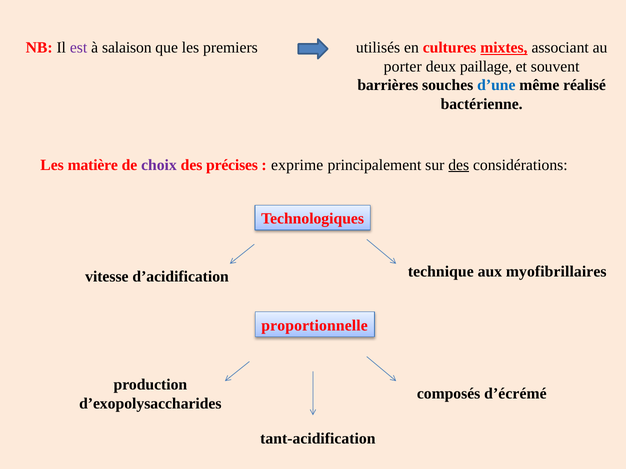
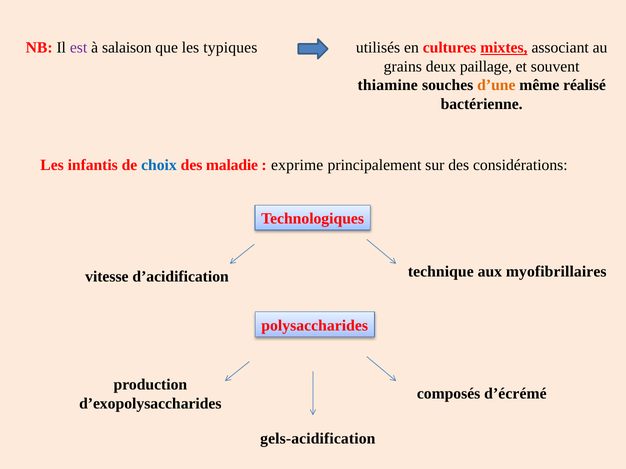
premiers: premiers -> typiques
porter: porter -> grains
barrières: barrières -> thiamine
d’une colour: blue -> orange
matière: matière -> infantis
choix colour: purple -> blue
précises: précises -> maladie
des at (459, 165) underline: present -> none
proportionnelle: proportionnelle -> polysaccharides
tant-acidification: tant-acidification -> gels-acidification
